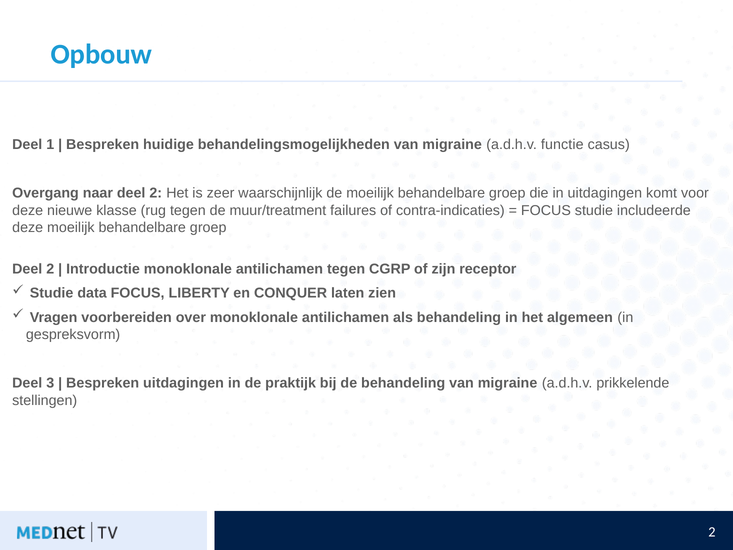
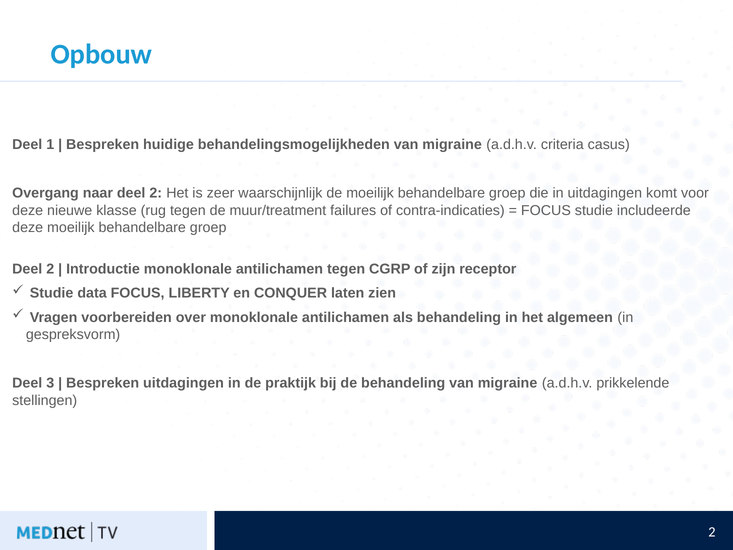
functie: functie -> criteria
